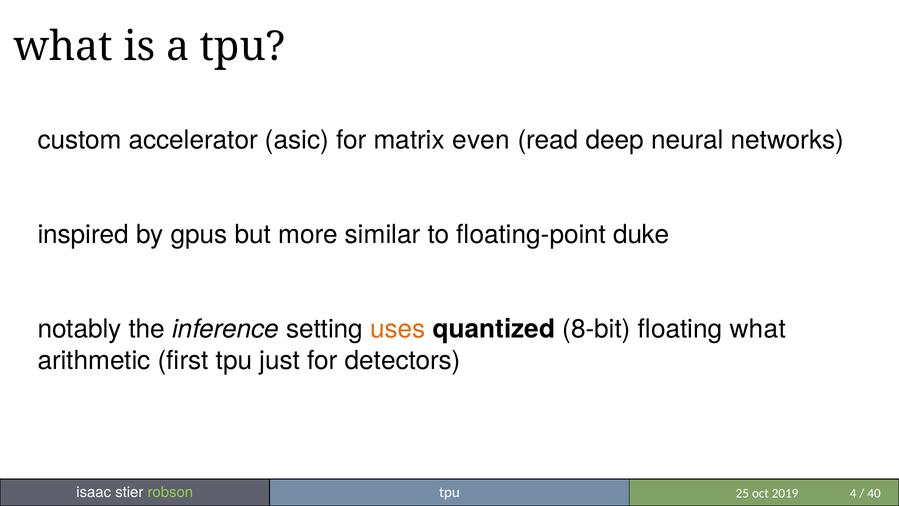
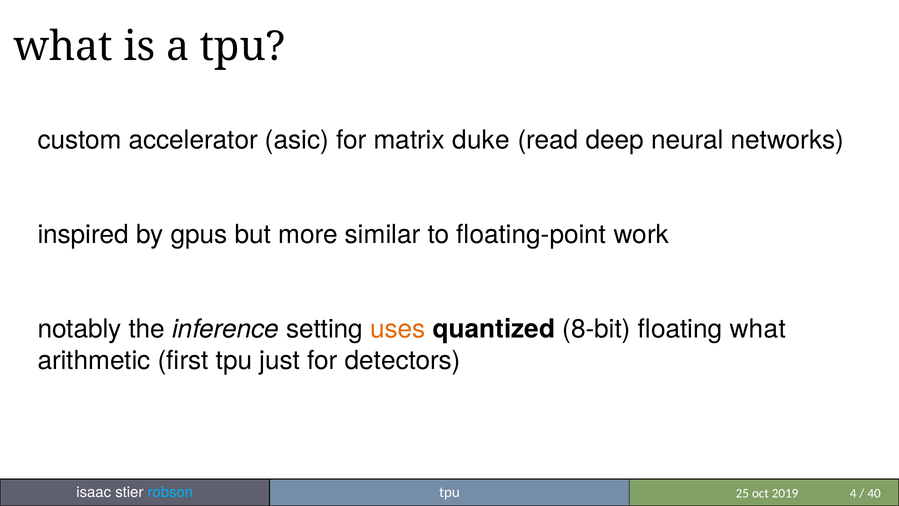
even: even -> duke
duke: duke -> work
robson colour: light green -> light blue
